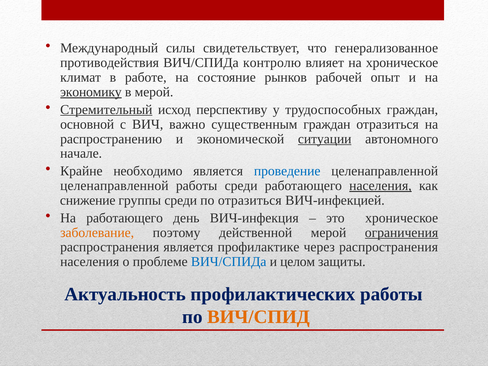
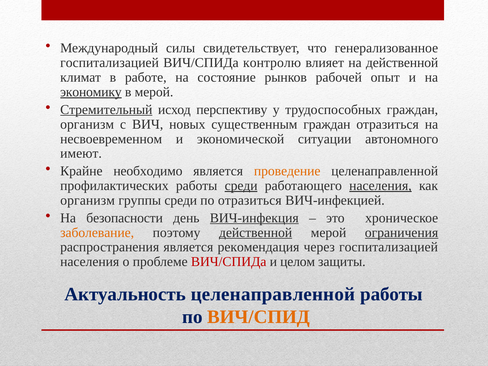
противодействия at (110, 63): противодействия -> госпитализацией
на хроническое: хроническое -> действенной
основной at (87, 124): основной -> организм
важно: важно -> новых
распространению: распространению -> несвоевременном
ситуации underline: present -> none
начале: начале -> имеют
проведение colour: blue -> orange
целенаправленной at (114, 186): целенаправленной -> профилактических
среди at (241, 186) underline: none -> present
снижение at (88, 200): снижение -> организм
На работающего: работающего -> безопасности
ВИЧ-инфекция underline: none -> present
действенной at (256, 233) underline: none -> present
профилактике: профилактике -> рекомендация
через распространения: распространения -> госпитализацией
ВИЧ/СПИДа at (229, 262) colour: blue -> red
Актуальность профилактических: профилактических -> целенаправленной
